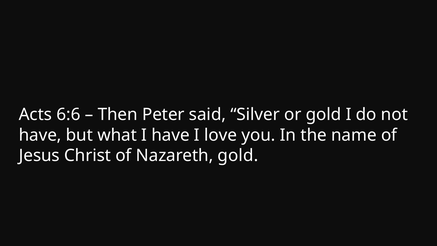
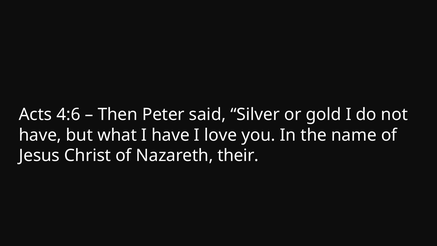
6:6: 6:6 -> 4:6
Nazareth gold: gold -> their
